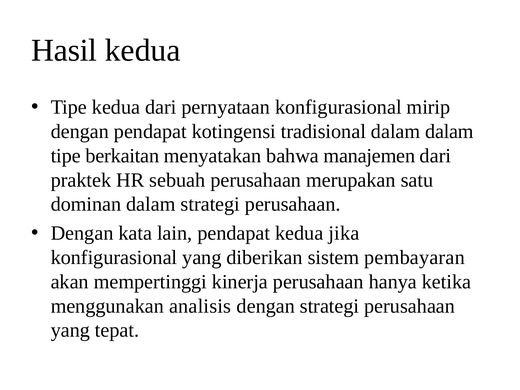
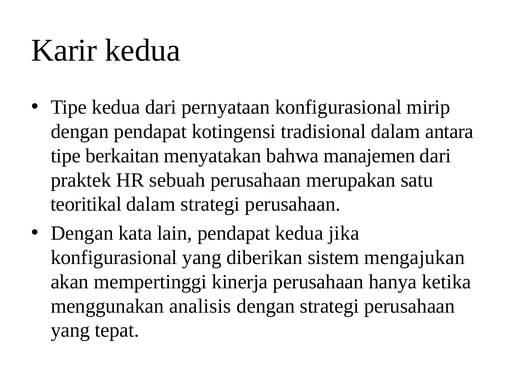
Hasil: Hasil -> Karir
dalam dalam: dalam -> antara
dominan: dominan -> teoritikal
pembayaran: pembayaran -> mengajukan
